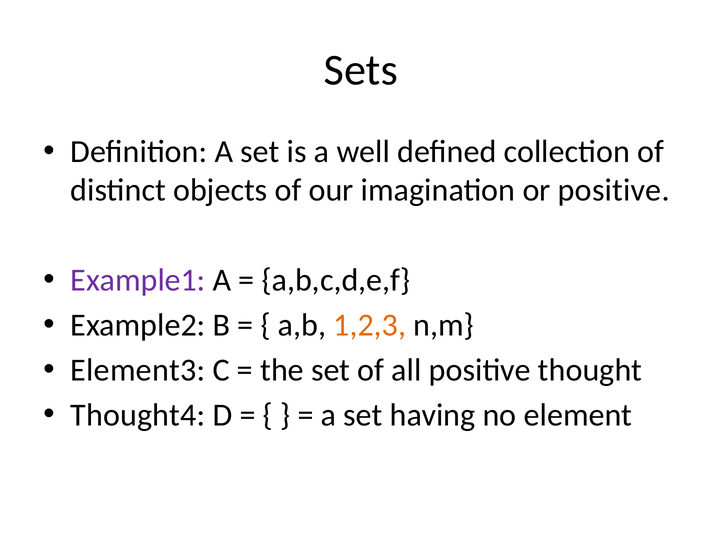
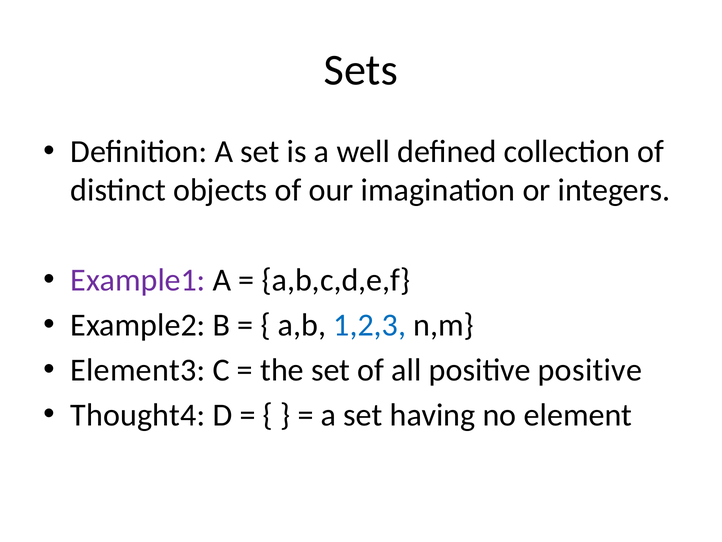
or positive: positive -> integers
1,2,3 colour: orange -> blue
positive thought: thought -> positive
